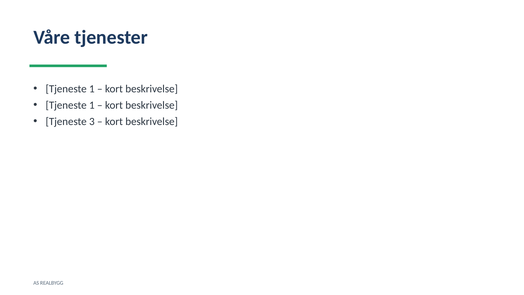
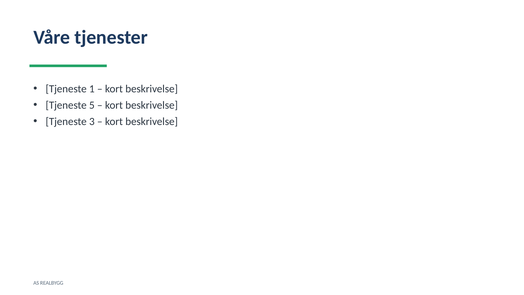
1 at (92, 105): 1 -> 5
